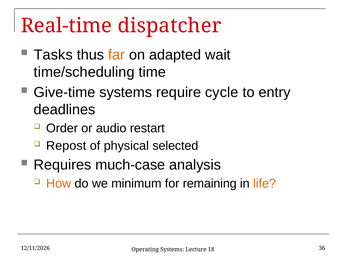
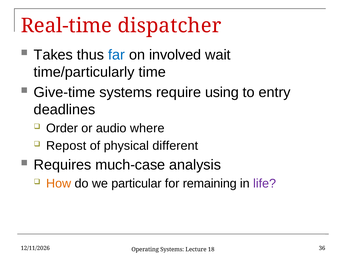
Tasks: Tasks -> Takes
far colour: orange -> blue
adapted: adapted -> involved
time/scheduling: time/scheduling -> time/particularly
cycle: cycle -> using
restart: restart -> where
selected: selected -> different
minimum: minimum -> particular
life colour: orange -> purple
